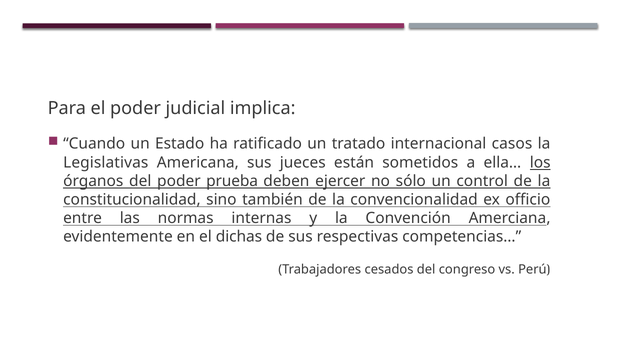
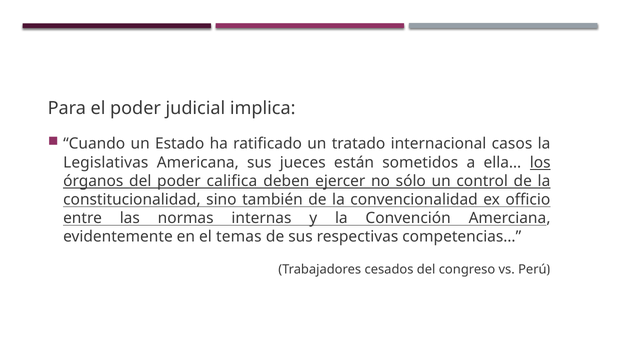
prueba: prueba -> califica
dichas: dichas -> temas
